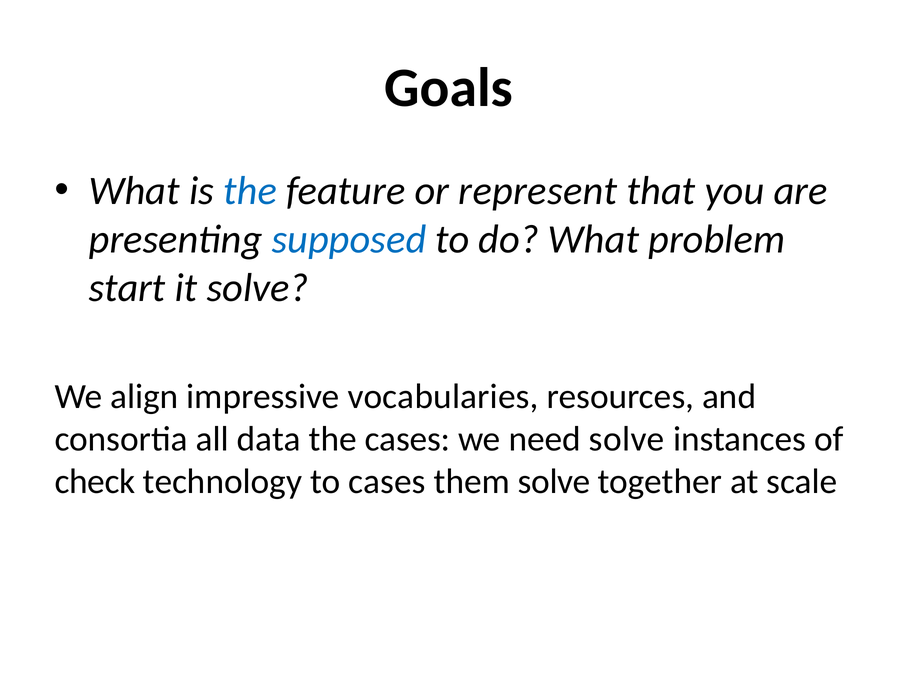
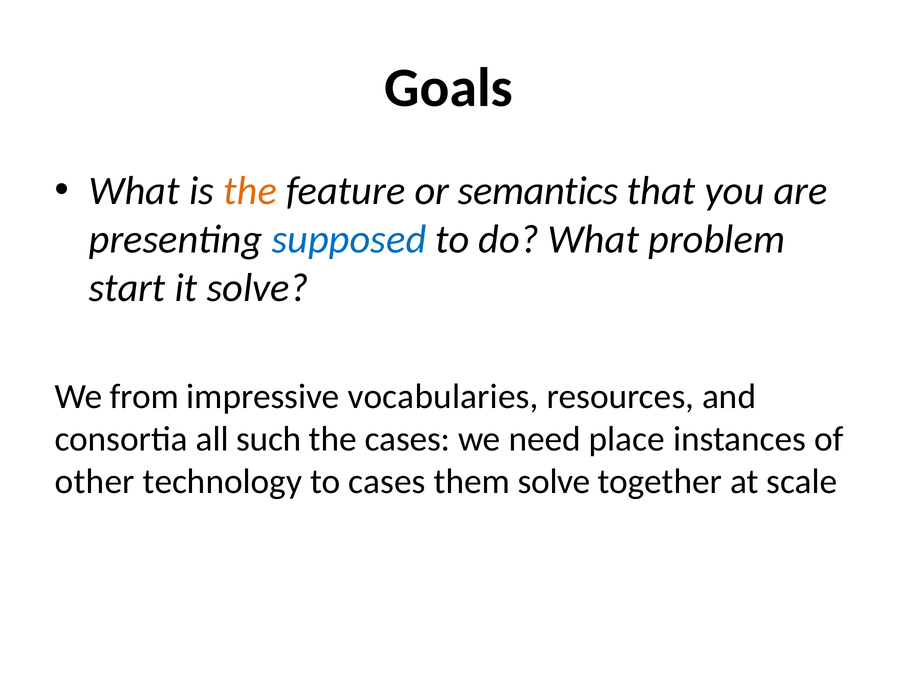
the at (250, 191) colour: blue -> orange
represent: represent -> semantics
align: align -> from
data: data -> such
need solve: solve -> place
check: check -> other
